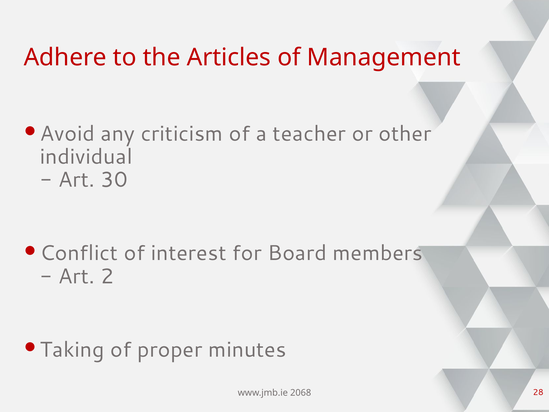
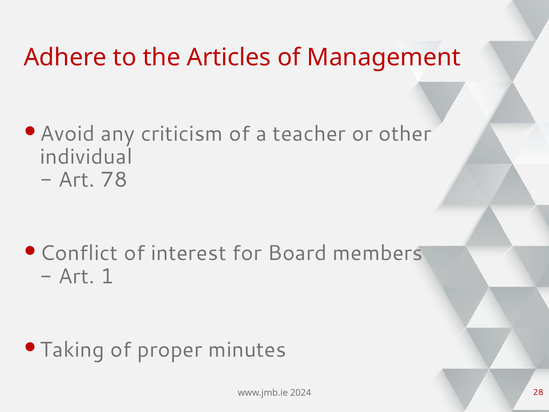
30: 30 -> 78
2: 2 -> 1
2068: 2068 -> 2024
